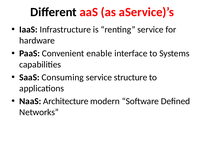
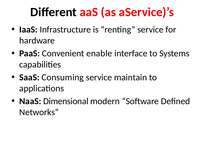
structure: structure -> maintain
Architecture: Architecture -> Dimensional
